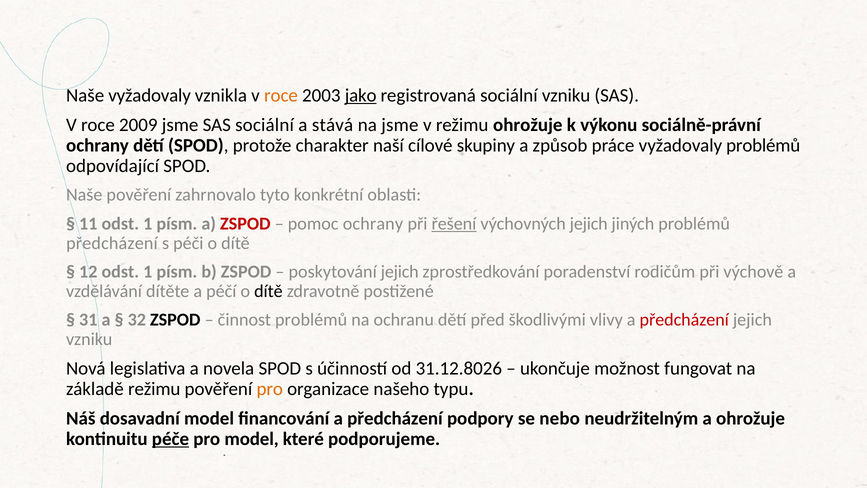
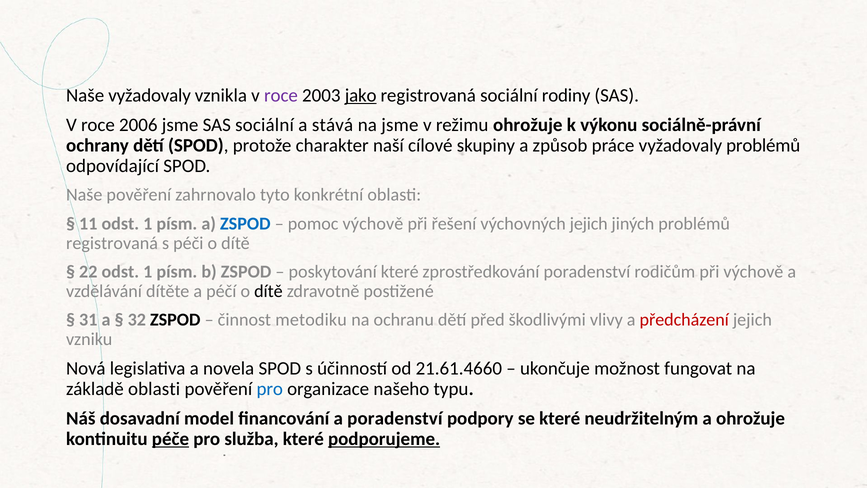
roce at (281, 95) colour: orange -> purple
sociální vzniku: vzniku -> rodiny
2009: 2009 -> 2006
ZSPOD at (245, 223) colour: red -> blue
pomoc ochrany: ochrany -> výchově
řešení underline: present -> none
předcházení at (112, 243): předcházení -> registrovaná
12: 12 -> 22
poskytování jejich: jejich -> které
činnost problémů: problémů -> metodiku
31.12.8026: 31.12.8026 -> 21.61.4660
základě režimu: režimu -> oblasti
pro at (270, 388) colour: orange -> blue
financování a předcházení: předcházení -> poradenství
se nebo: nebo -> které
pro model: model -> služba
podporujeme underline: none -> present
